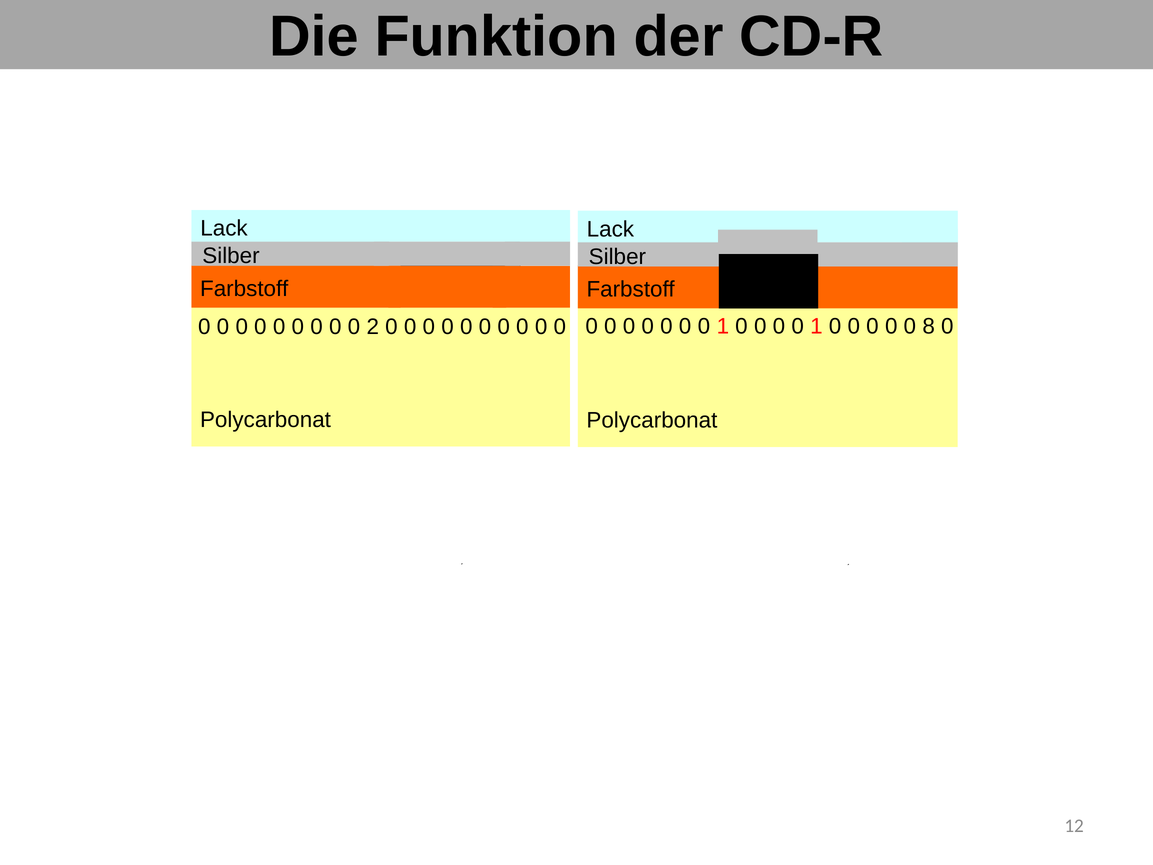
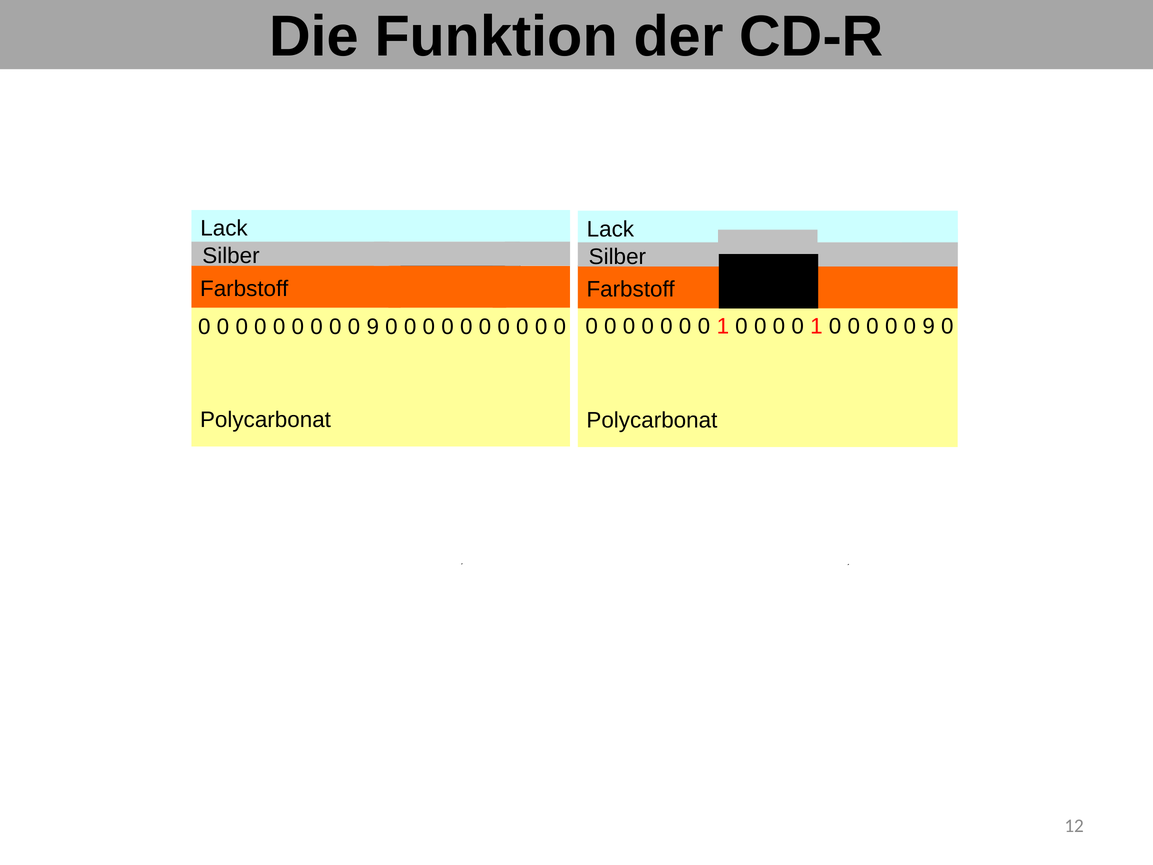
8 at (929, 326): 8 -> 9
2 at (373, 327): 2 -> 9
